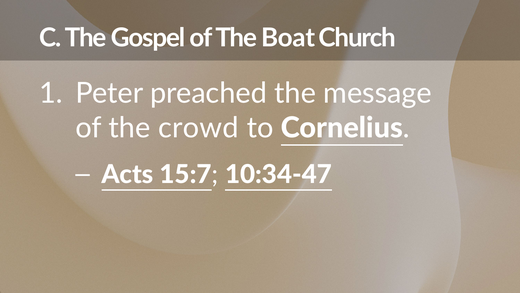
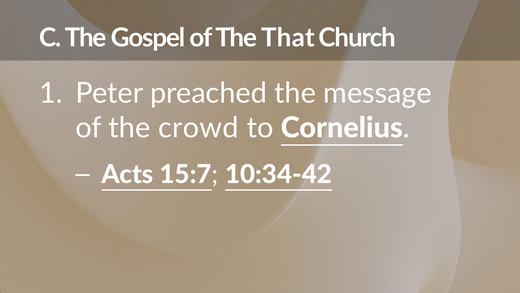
Boat: Boat -> That
10:34-47: 10:34-47 -> 10:34-42
